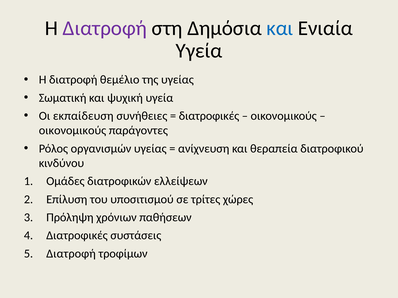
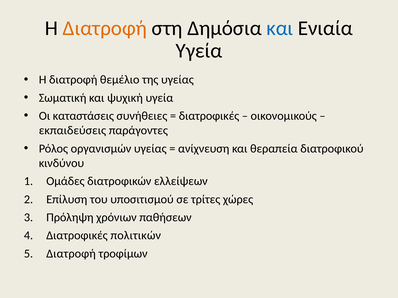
Διατροφή at (105, 28) colour: purple -> orange
εκπαίδευση: εκπαίδευση -> καταστάσεις
οικονομικούς at (72, 131): οικονομικούς -> εκπαιδεύσεις
συστάσεις: συστάσεις -> πολιτικών
